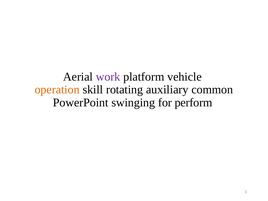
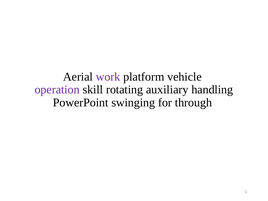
operation colour: orange -> purple
common: common -> handling
perform: perform -> through
